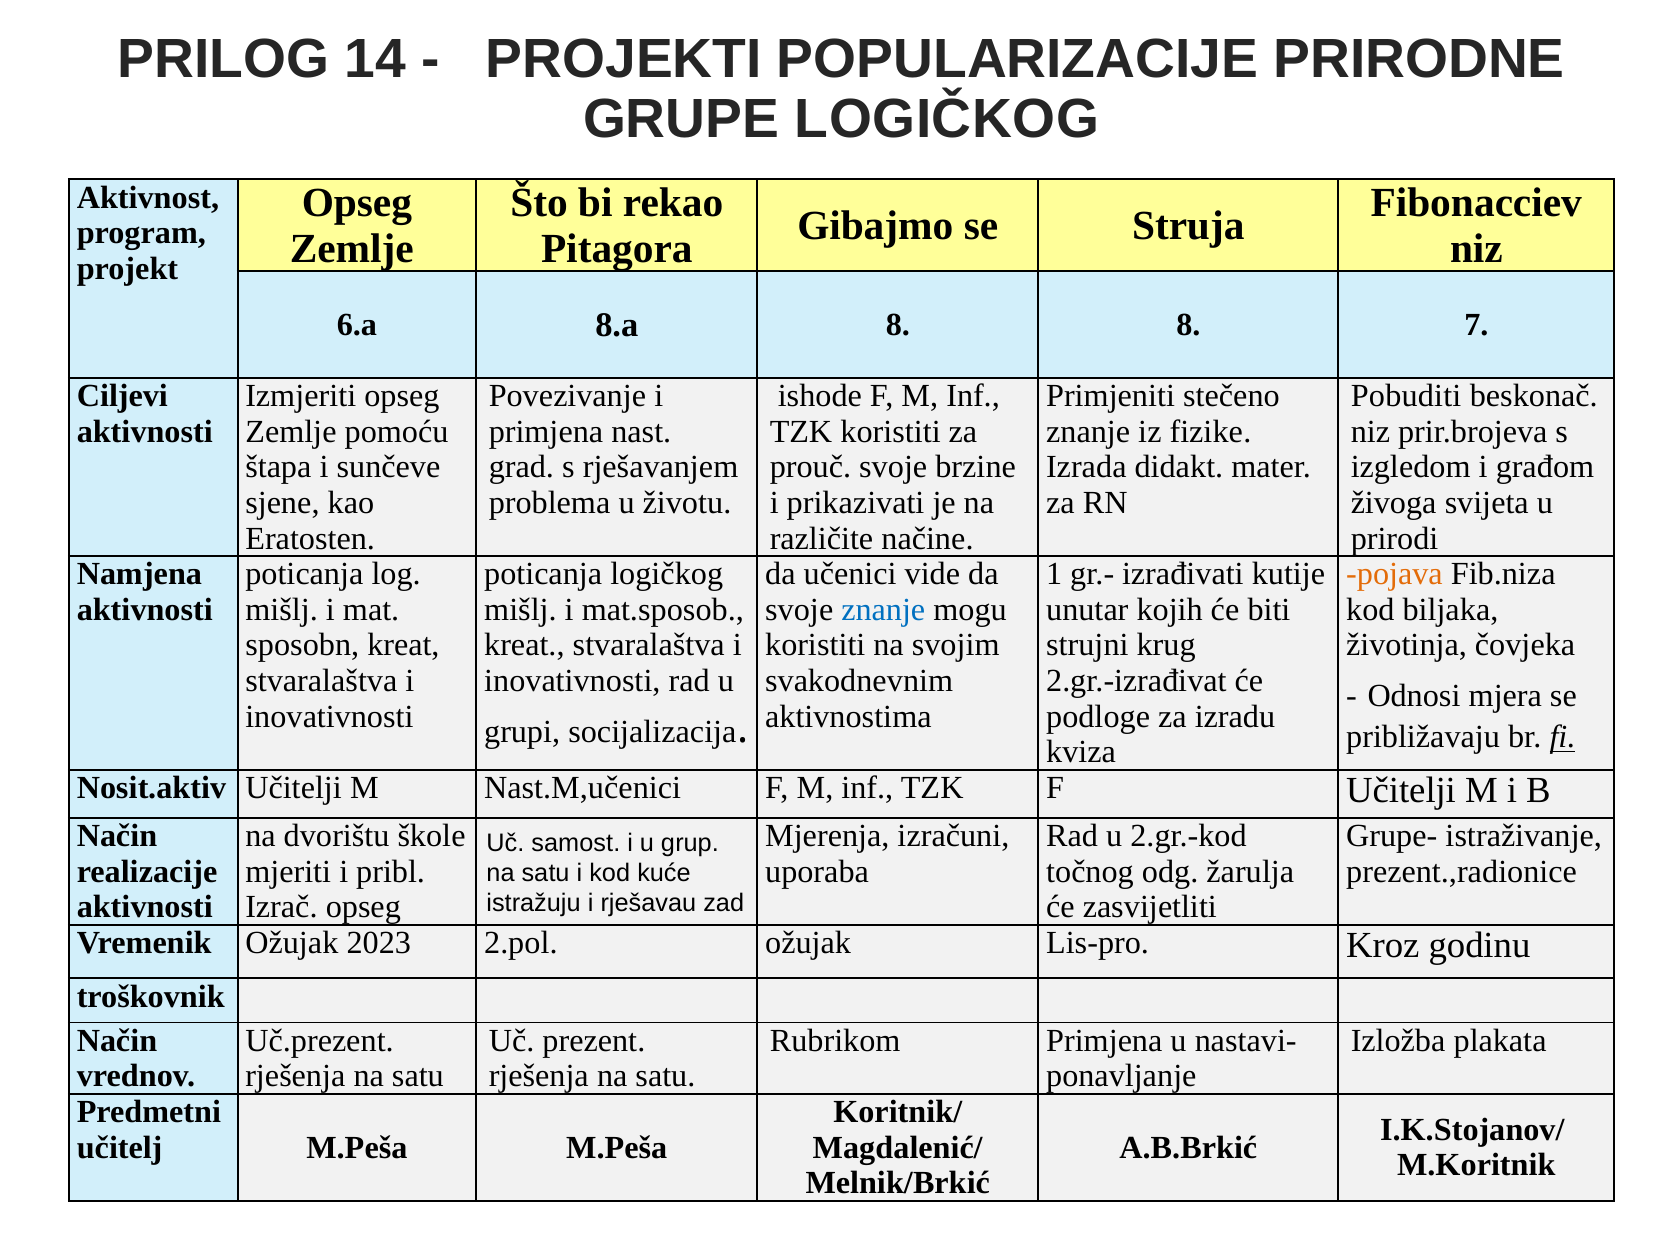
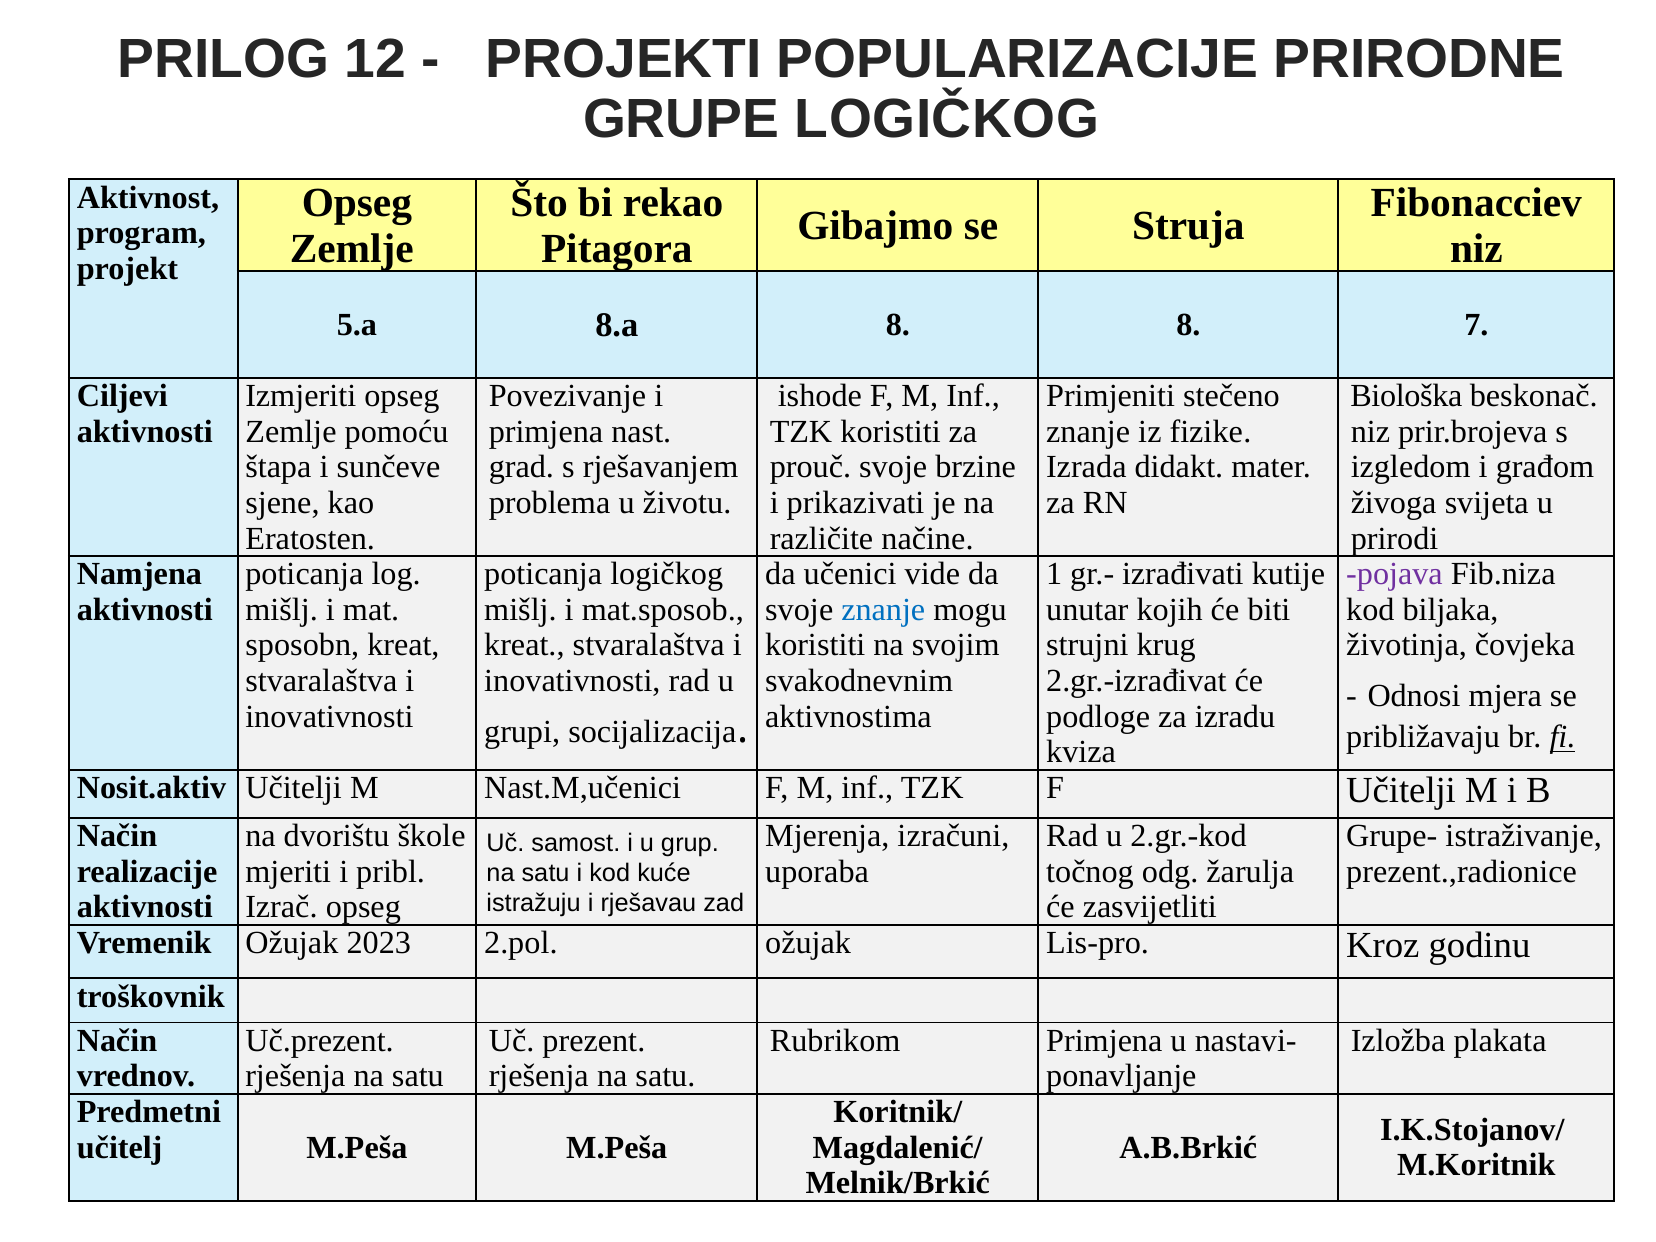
14: 14 -> 12
6.a: 6.a -> 5.a
Pobuditi: Pobuditi -> Biološka
pojava colour: orange -> purple
